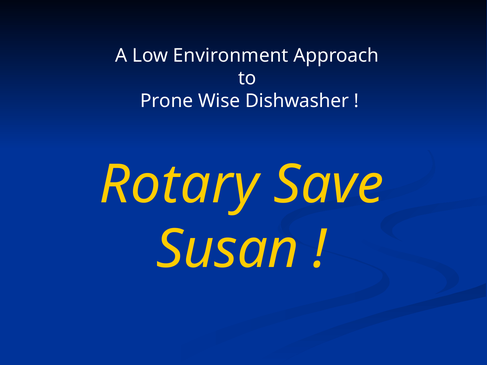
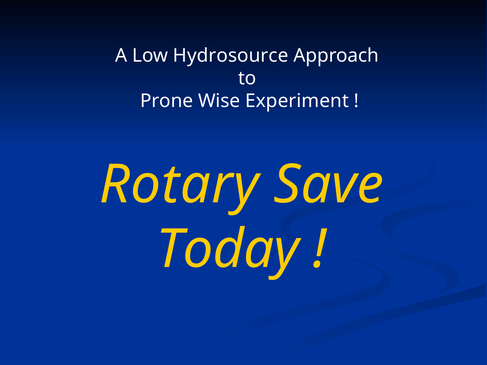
Environment: Environment -> Hydrosource
Dishwasher: Dishwasher -> Experiment
Susan: Susan -> Today
